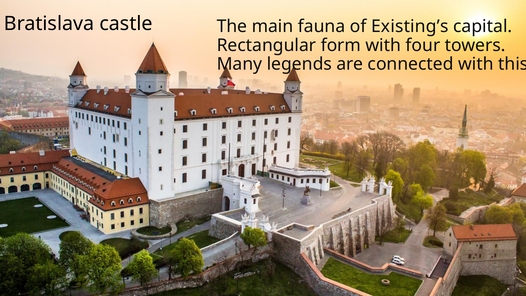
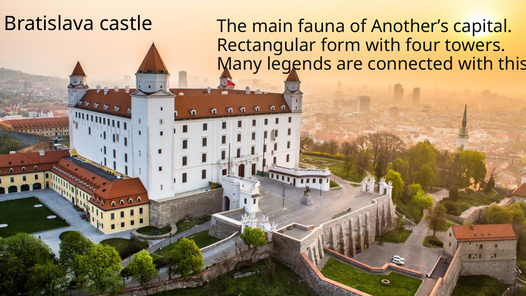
Existing’s: Existing’s -> Another’s
